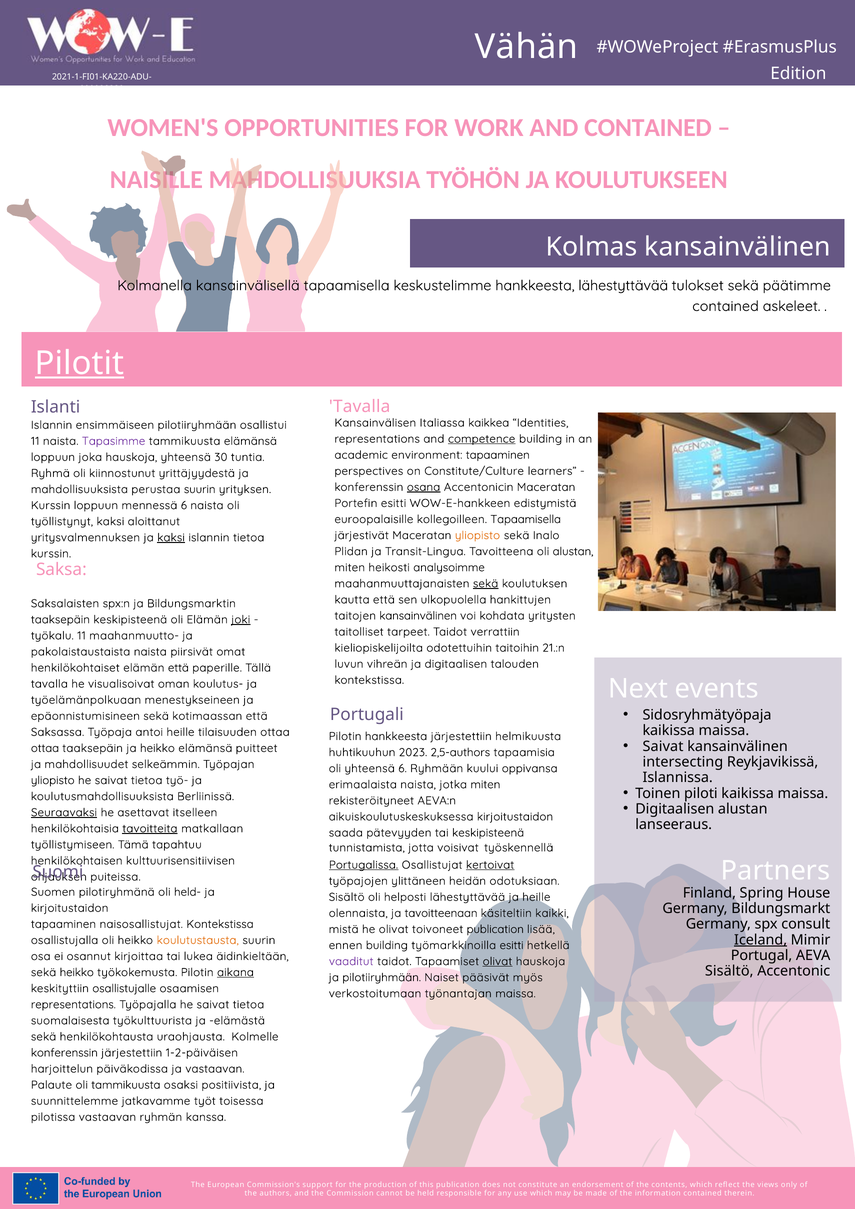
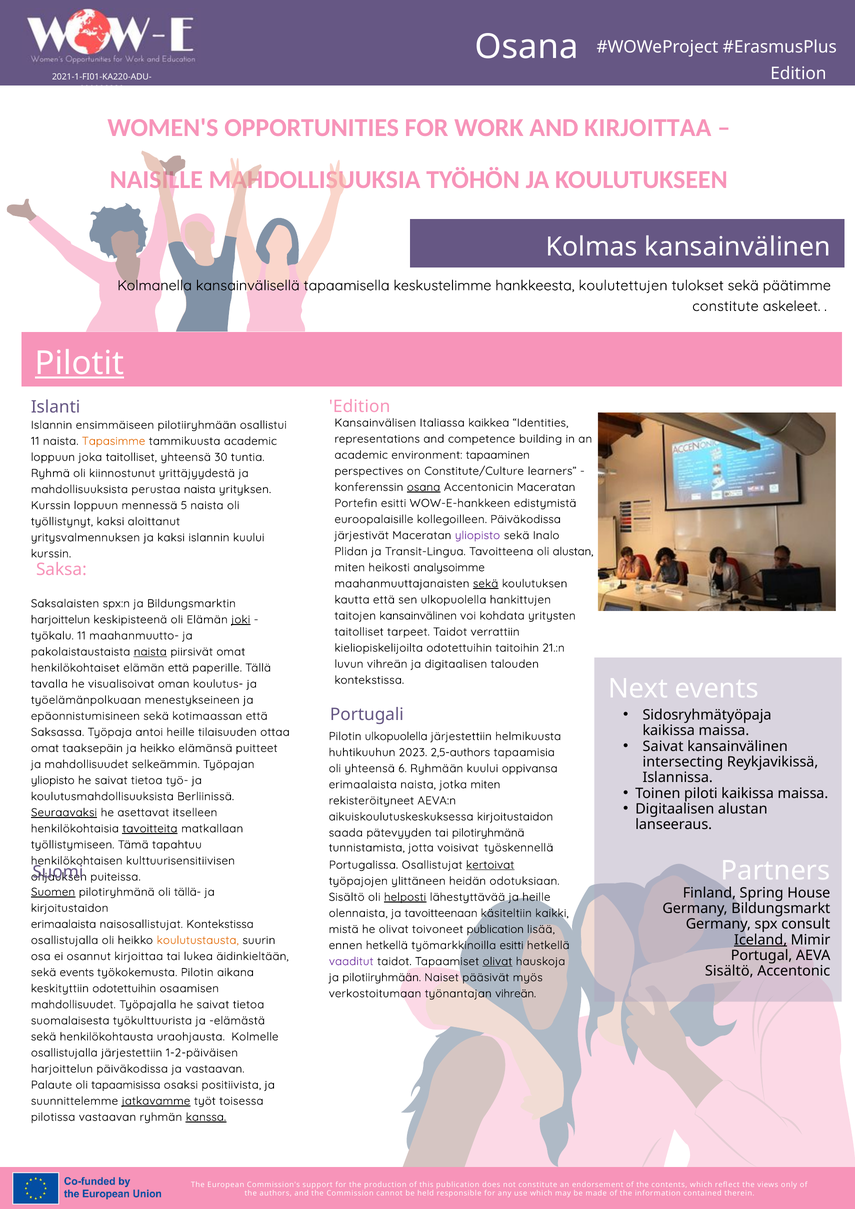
Vähän at (527, 47): Vähän -> Osana
AND CONTAINED: CONTAINED -> KIRJOITTAA
hankkeesta lähestyttävää: lähestyttävää -> koulutettujen
contained at (726, 306): contained -> constitute
Tavalla at (360, 407): Tavalla -> Edition
competence underline: present -> none
Tapasimme colour: purple -> orange
tammikuusta elämänsä: elämänsä -> academic
joka hauskoja: hauskoja -> taitolliset
perustaa suurin: suurin -> naista
mennessä 6: 6 -> 5
kollegoilleen Tapaamisella: Tapaamisella -> Päiväkodissa
yliopisto at (477, 536) colour: orange -> purple
kaksi at (171, 538) underline: present -> none
islannin tietoa: tietoa -> kuului
taaksepäin at (60, 620): taaksepäin -> harjoittelun
naista at (150, 652) underline: none -> present
Pilotin hankkeesta: hankkeesta -> ulkopuolella
ottaa at (45, 749): ottaa -> omat
tai keskipisteenä: keskipisteenä -> pilotiryhmänä
Portugalissa underline: present -> none
Suomen underline: none -> present
held-: held- -> tällä-
helposti underline: none -> present
tapaaminen at (63, 925): tapaaminen -> erimaalaista
ennen building: building -> hetkellä
sekä heikko: heikko -> events
aikana underline: present -> none
keskityttiin osallistujalle: osallistujalle -> odotettuihin
työnantajan maissa: maissa -> vihreän
representations at (73, 1005): representations -> mahdollisuudet
konferenssin at (64, 1054): konferenssin -> osallistujalla
oli tammikuusta: tammikuusta -> tapaamisissa
jatkavamme underline: none -> present
kanssa underline: none -> present
